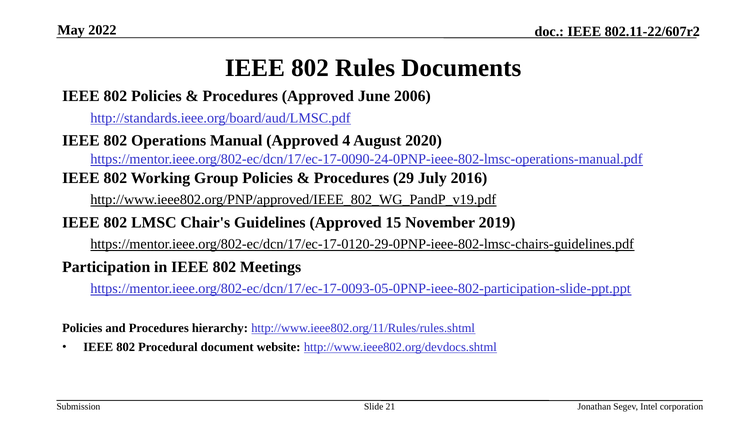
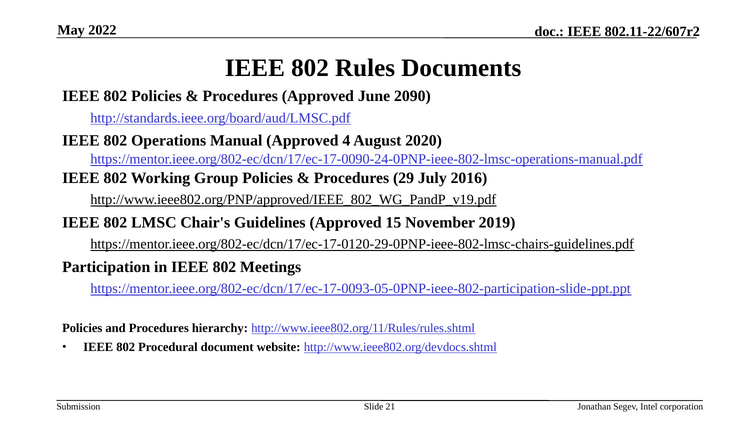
2006: 2006 -> 2090
